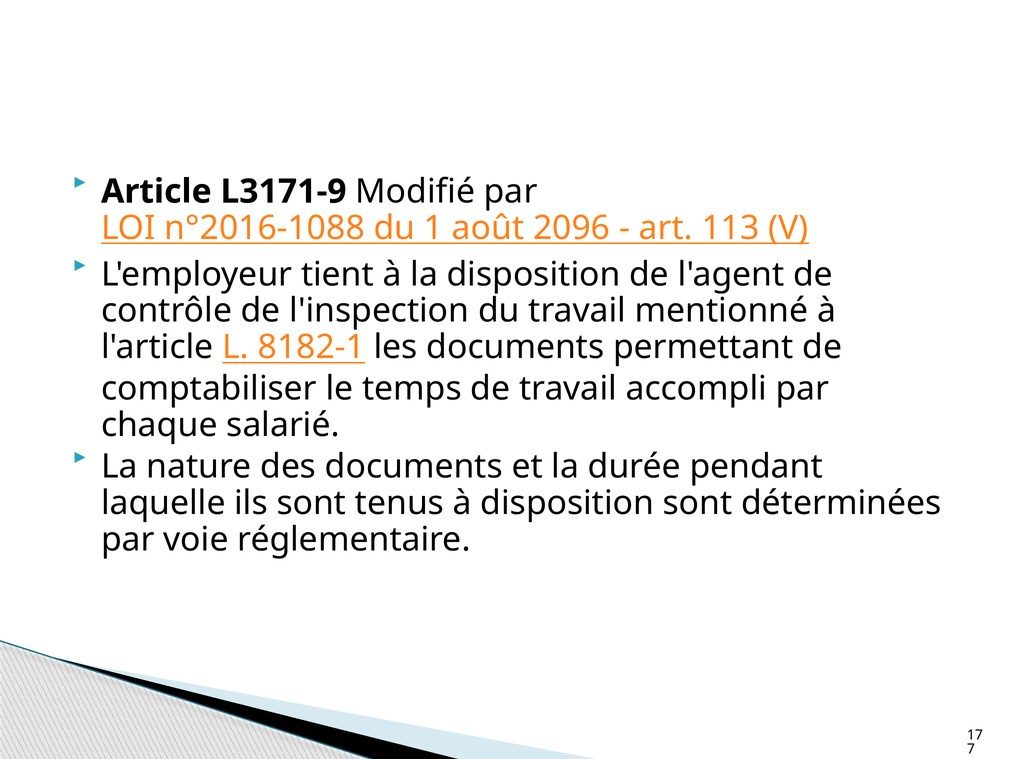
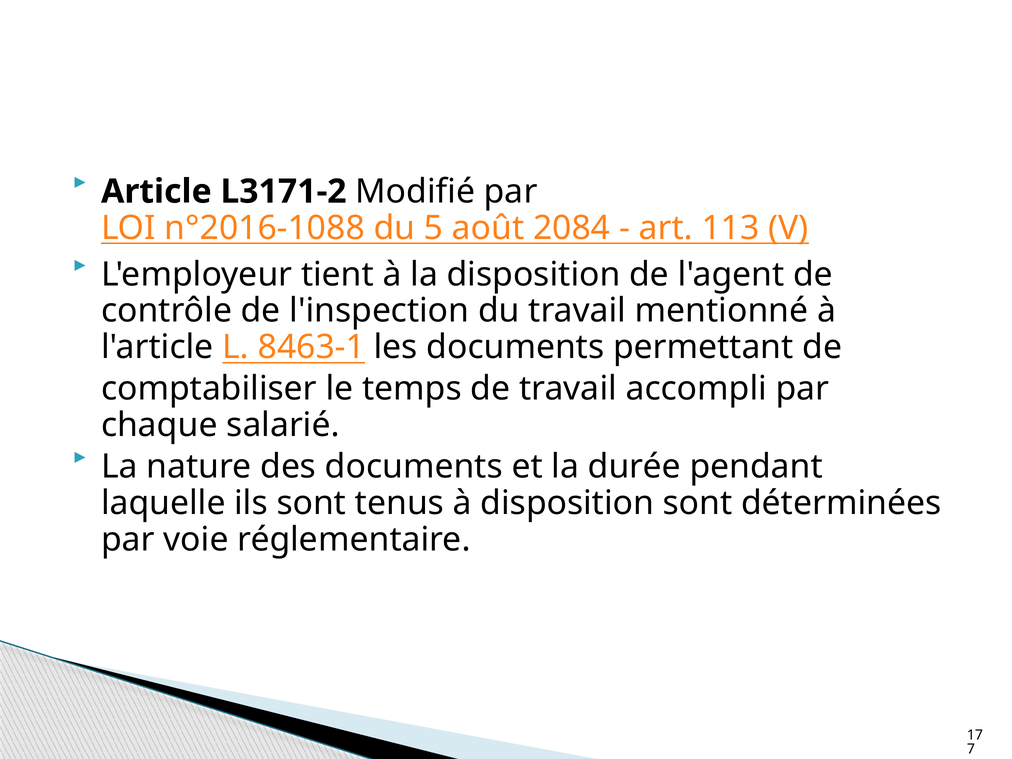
L3171-9: L3171-9 -> L3171-2
1: 1 -> 5
2096: 2096 -> 2084
8182-1: 8182-1 -> 8463-1
